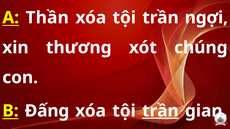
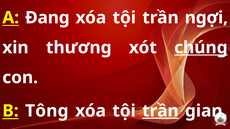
Thần: Thần -> Đang
chúng at (201, 48) underline: none -> present
Đấng: Đấng -> Tông
